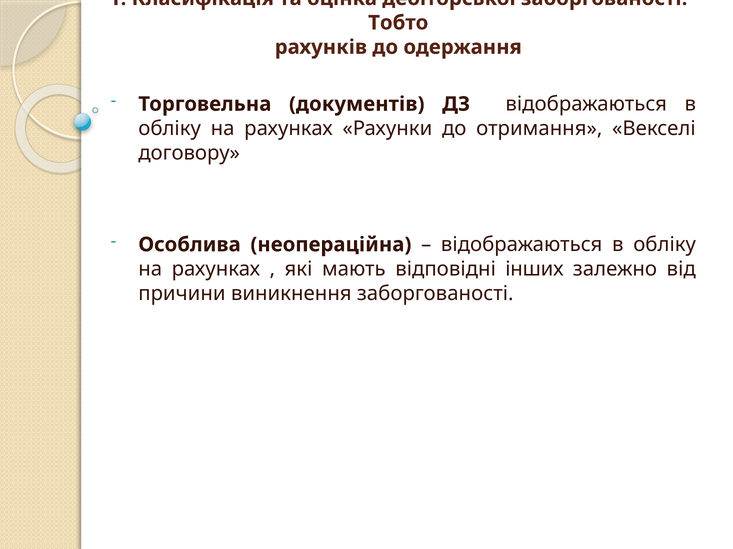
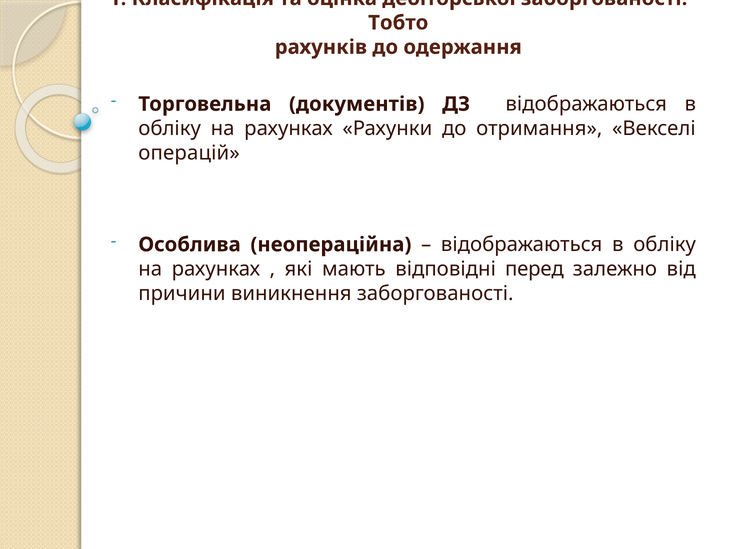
договору: договору -> операцій
інших: інших -> перед
